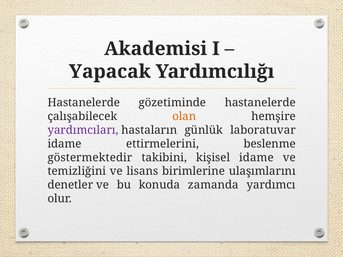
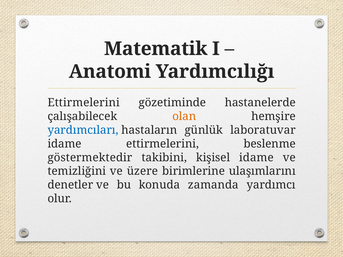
Akademisi: Akademisi -> Matematik
Yapacak: Yapacak -> Anatomi
Hastanelerde at (84, 103): Hastanelerde -> Ettirmelerini
yardımcıları colour: purple -> blue
lisans: lisans -> üzere
